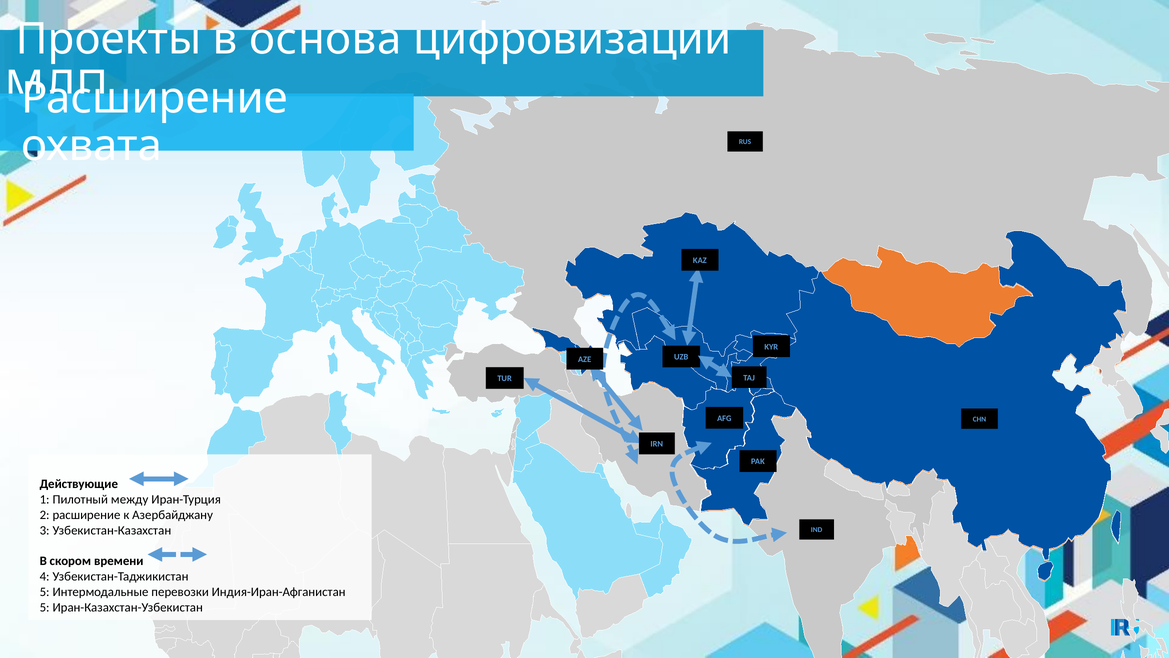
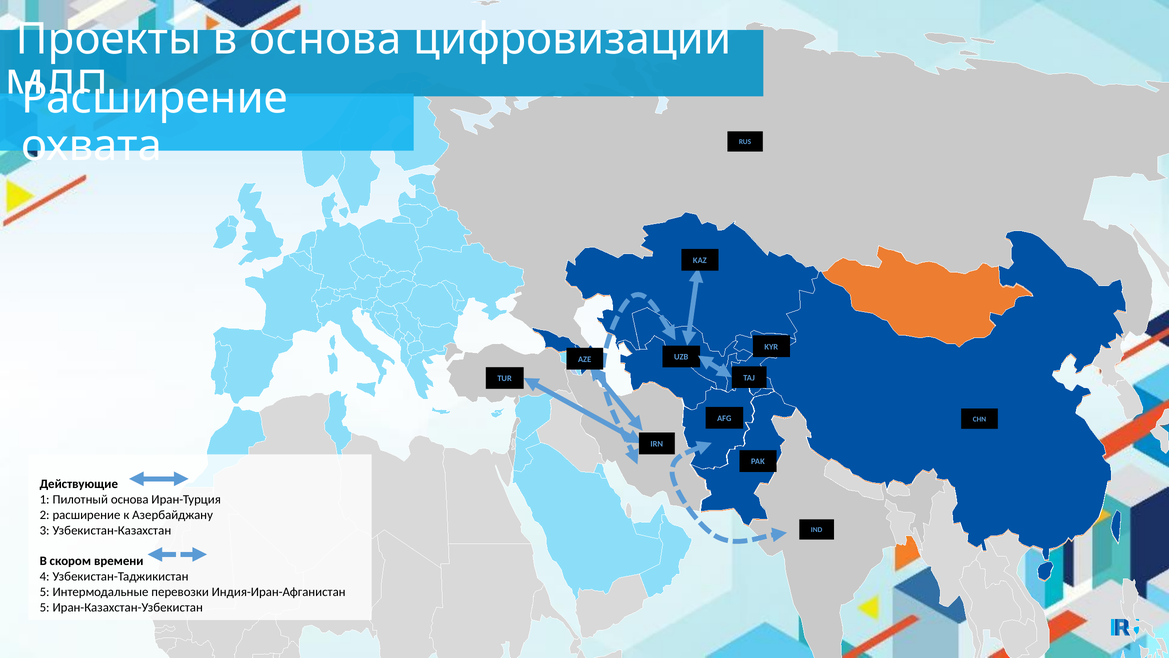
Пилотный между: между -> основа
